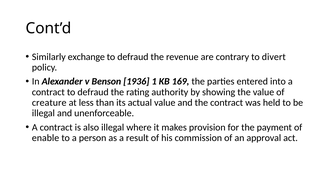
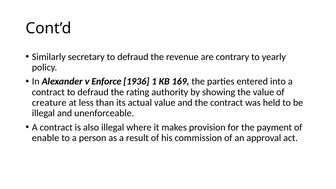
exchange: exchange -> secretary
divert: divert -> yearly
Benson: Benson -> Enforce
